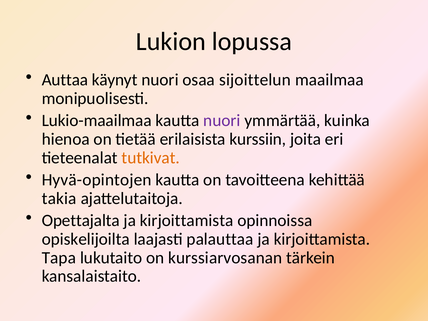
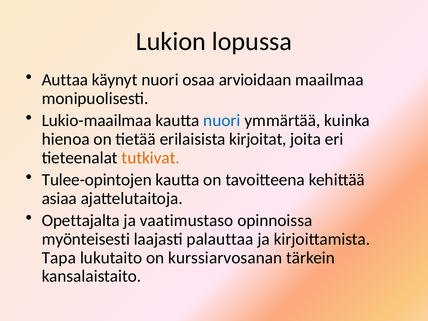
sijoittelun: sijoittelun -> arvioidaan
nuori at (222, 120) colour: purple -> blue
kurssiin: kurssiin -> kirjoitat
Hyvä-opintojen: Hyvä-opintojen -> Tulee-opintojen
takia: takia -> asiaa
kirjoittamista at (187, 220): kirjoittamista -> vaatimustaso
opiskelijoilta: opiskelijoilta -> myönteisesti
